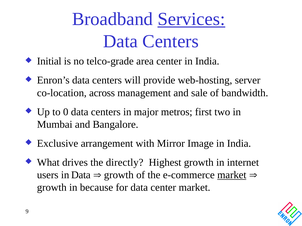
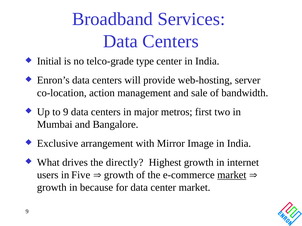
Services underline: present -> none
area: area -> type
across: across -> action
to 0: 0 -> 9
in Data: Data -> Five
